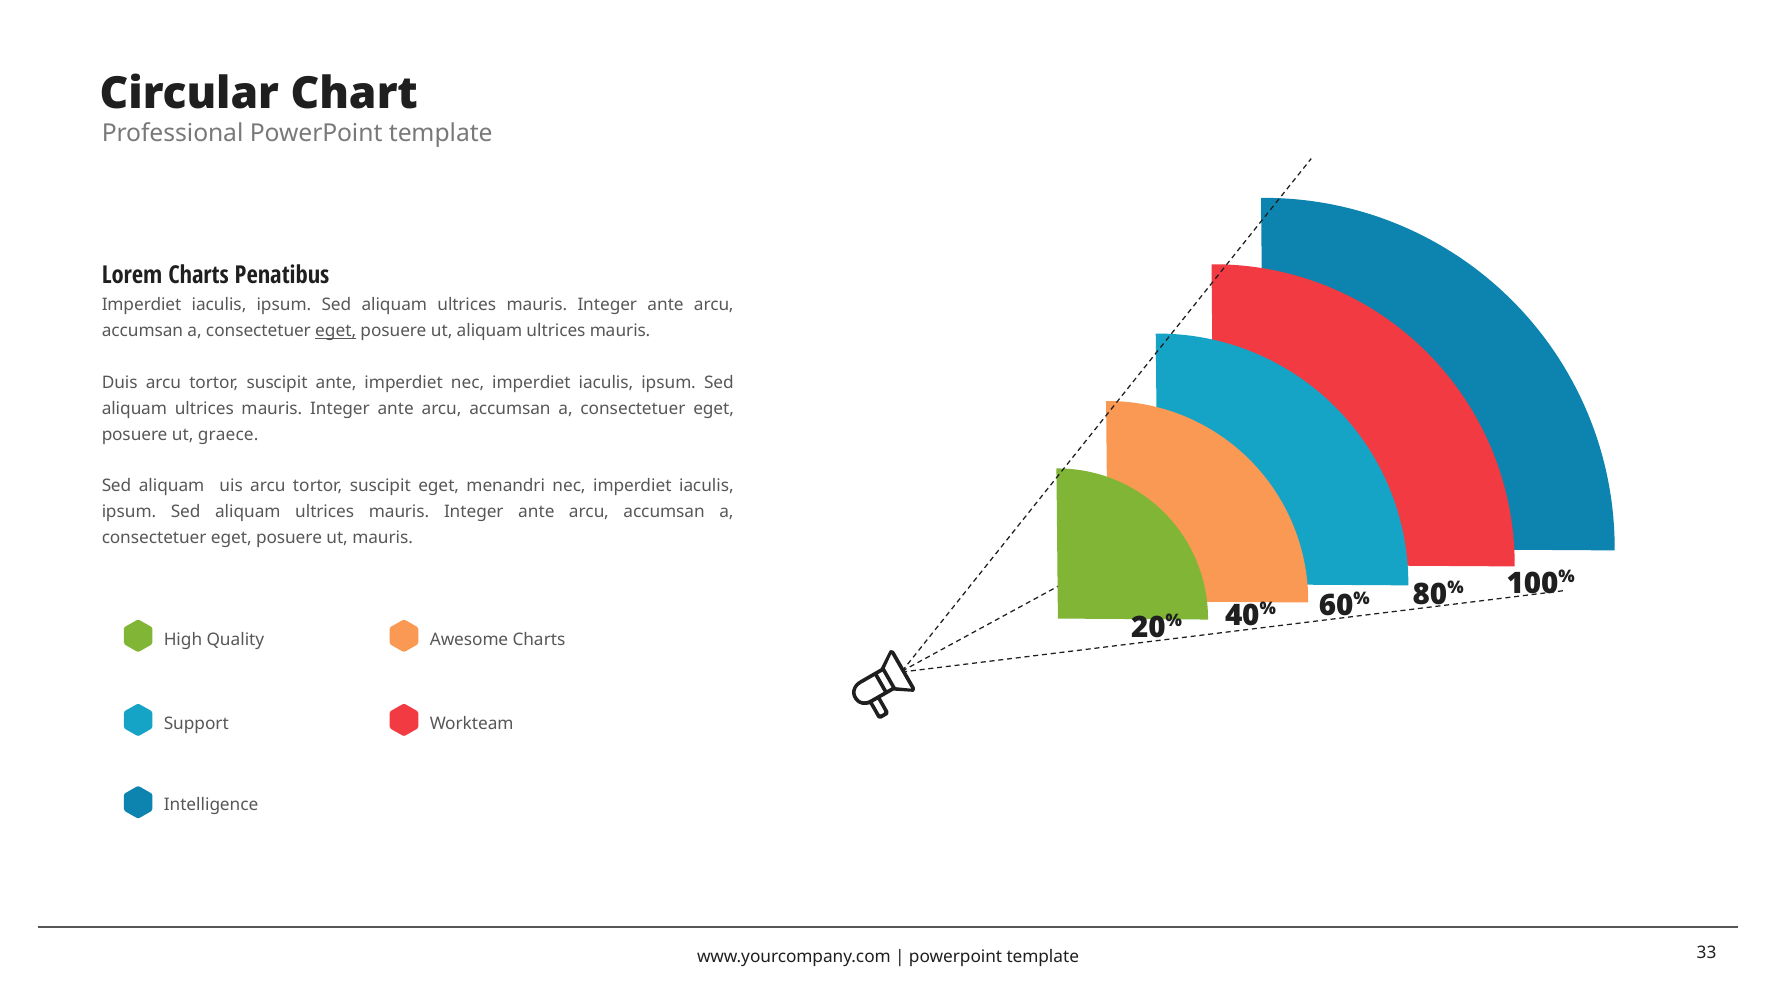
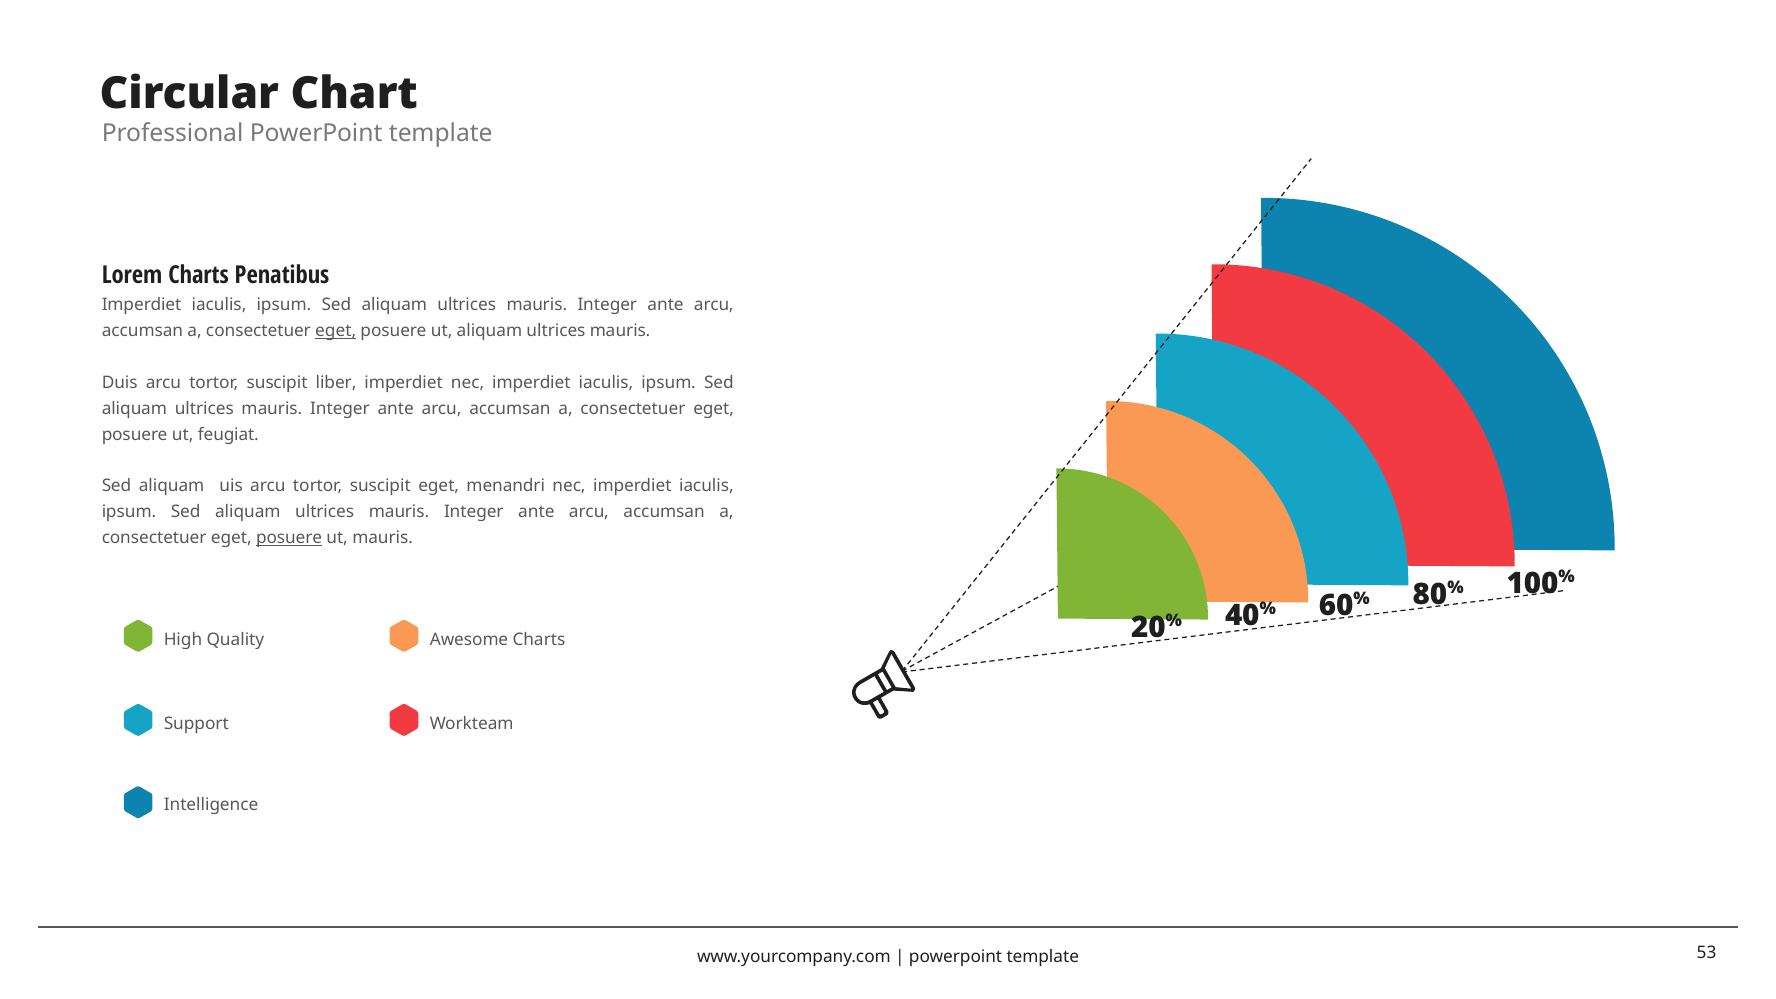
suscipit ante: ante -> liber
graece: graece -> feugiat
posuere at (289, 538) underline: none -> present
33: 33 -> 53
